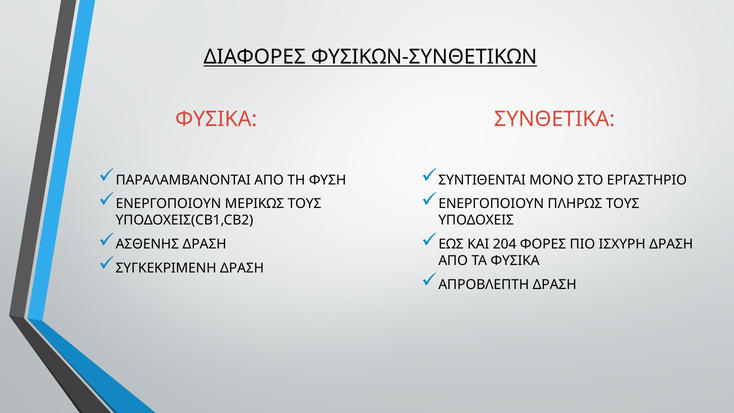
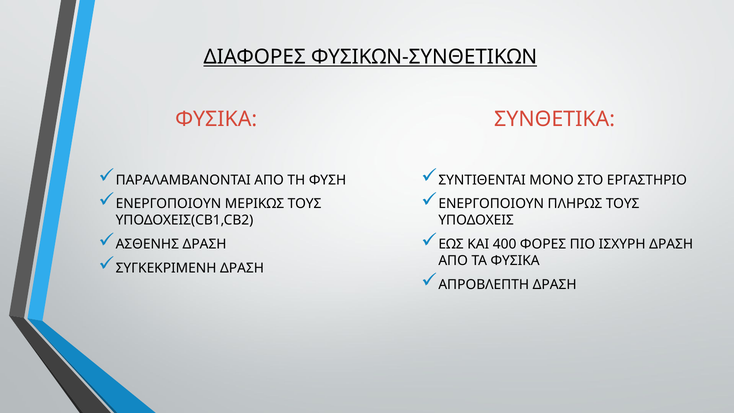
204: 204 -> 400
